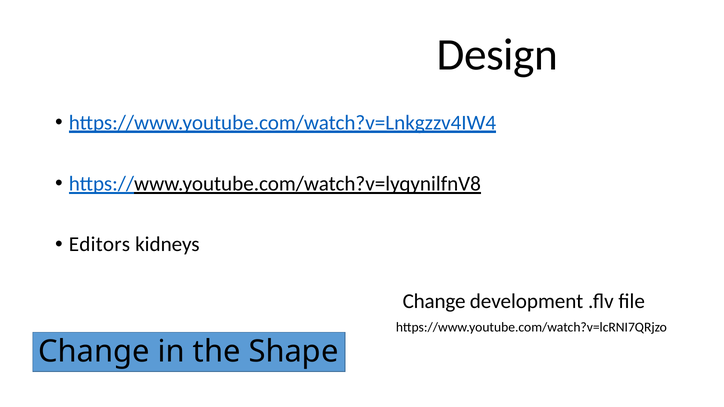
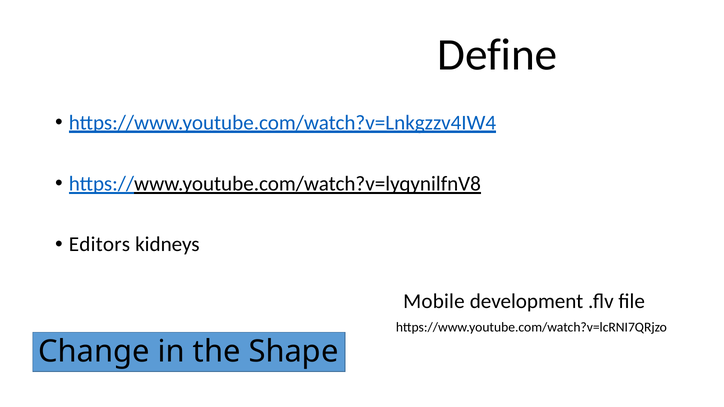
Design: Design -> Define
Change at (434, 301): Change -> Mobile
